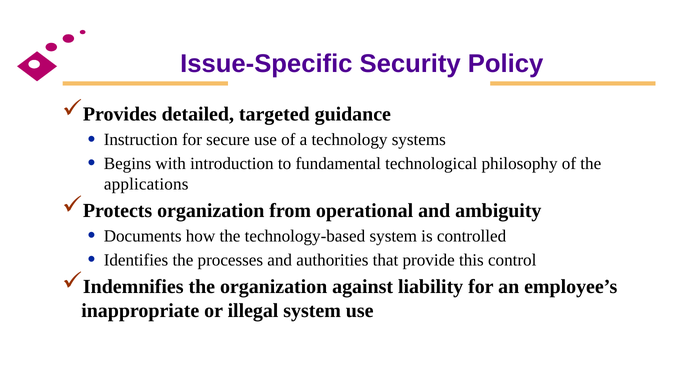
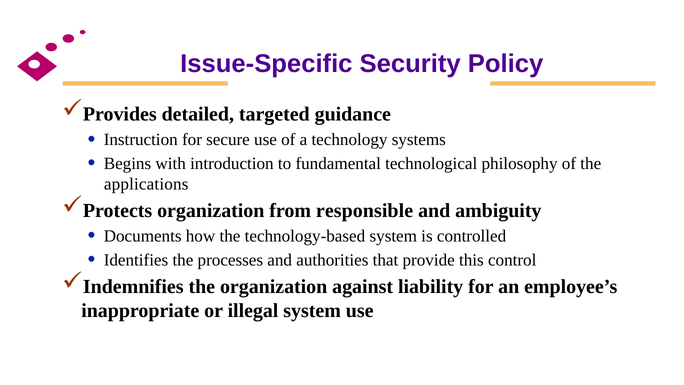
operational: operational -> responsible
